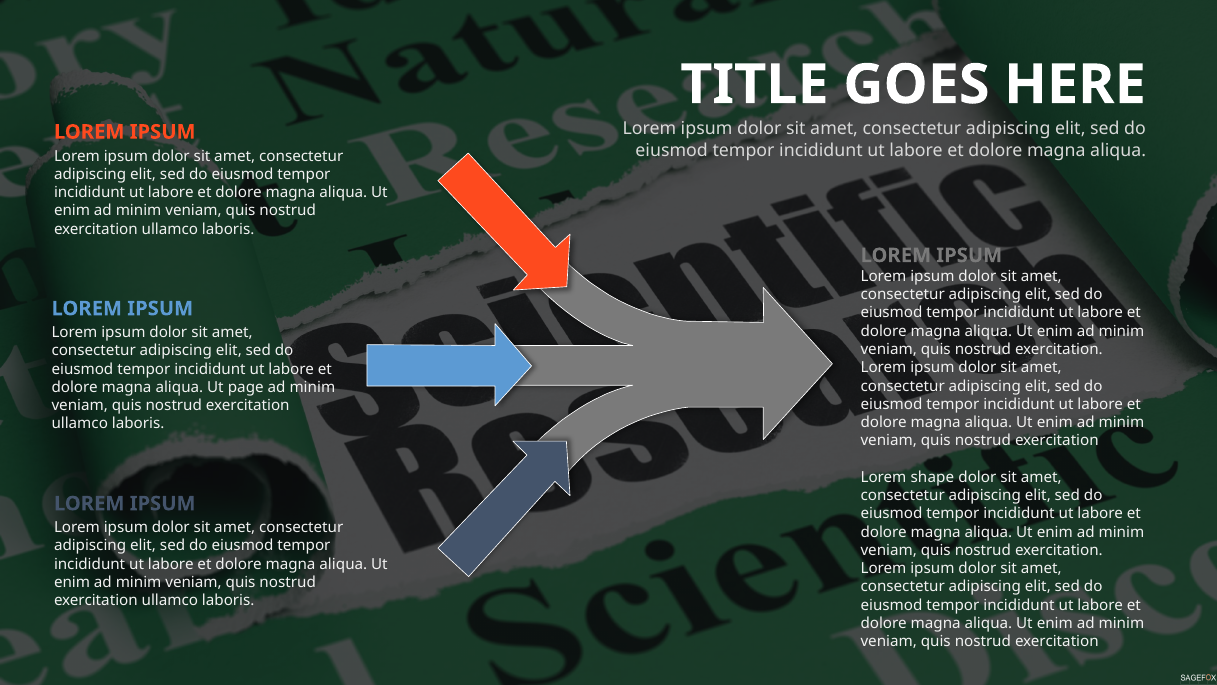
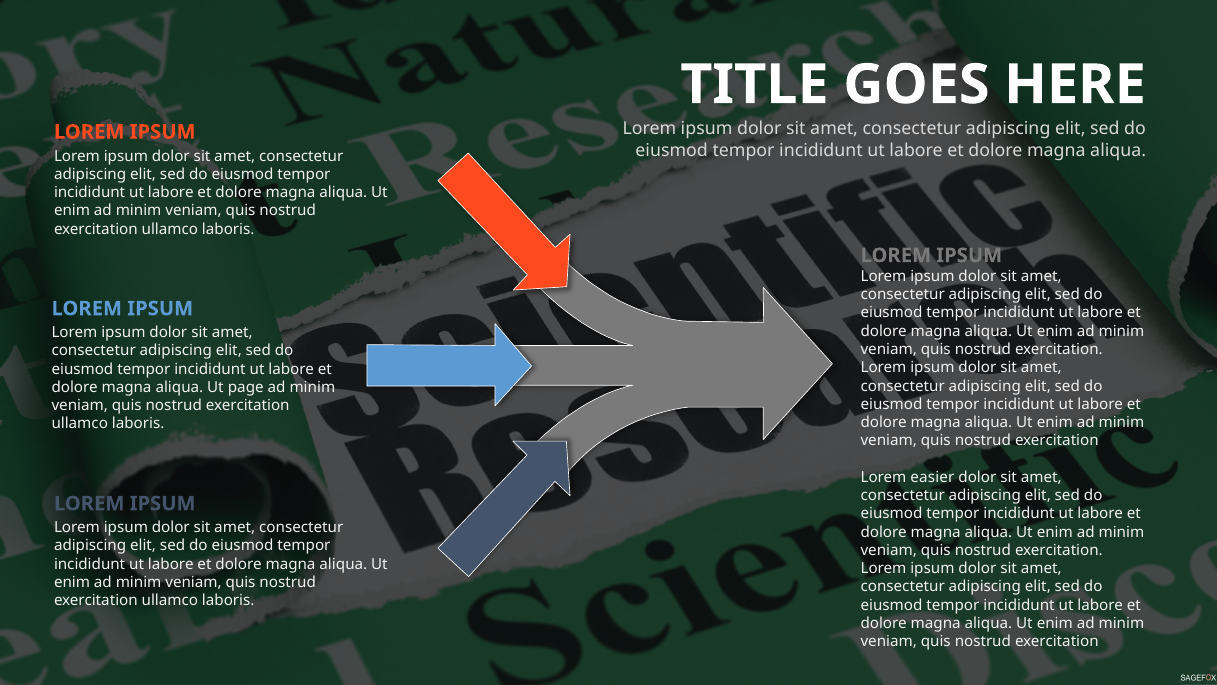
shape: shape -> easier
